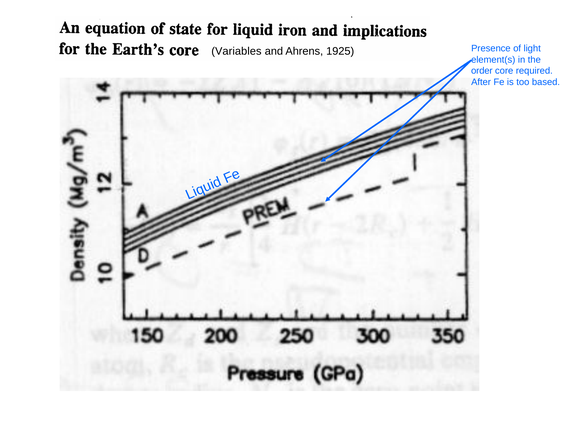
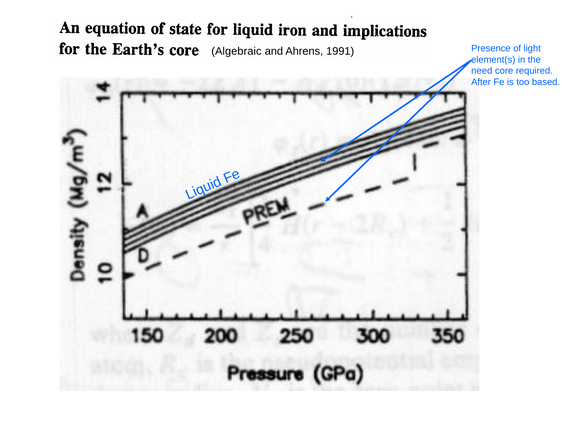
Variables: Variables -> Algebraic
1925: 1925 -> 1991
order: order -> need
